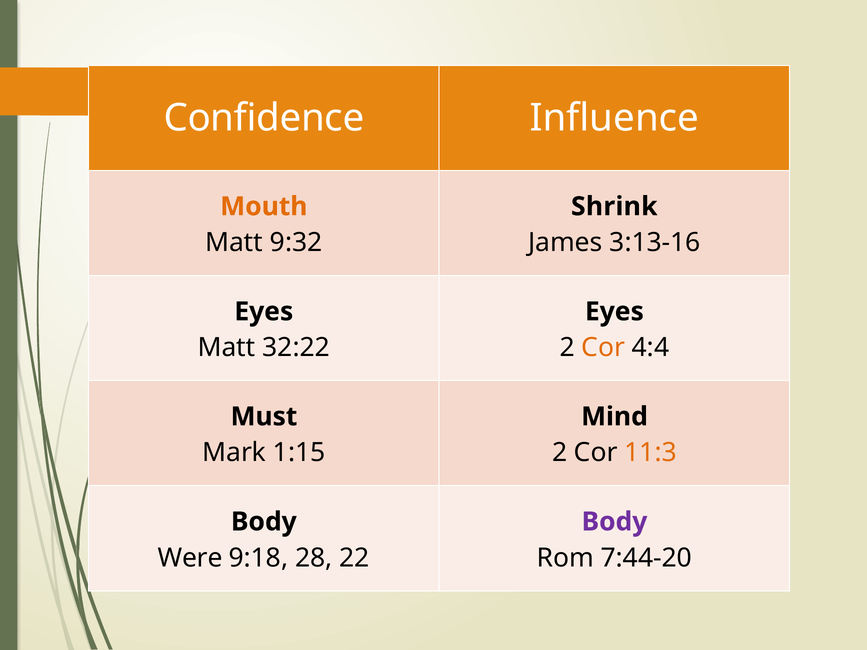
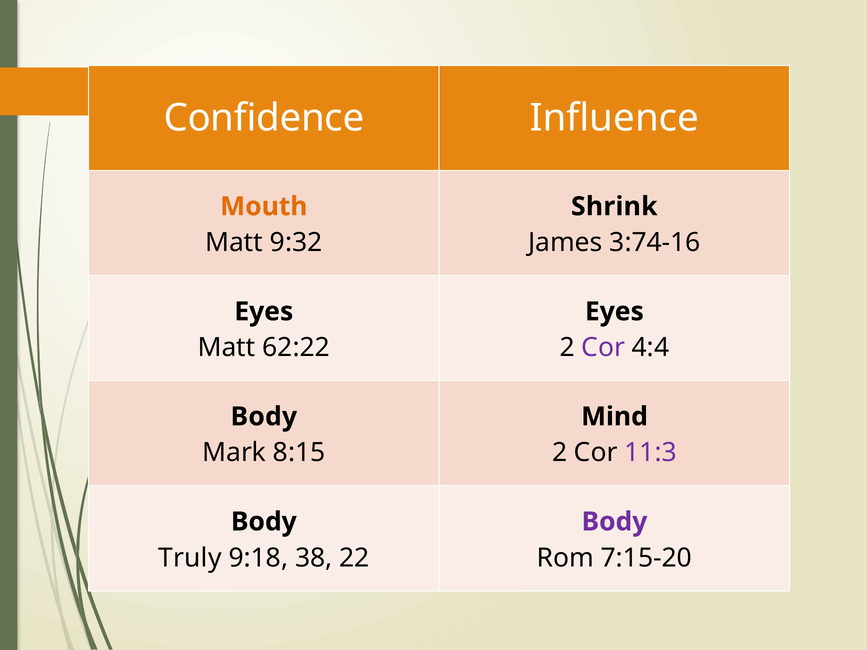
3:13-16: 3:13-16 -> 3:74-16
32:22: 32:22 -> 62:22
Cor at (603, 348) colour: orange -> purple
Must at (264, 417): Must -> Body
1:15: 1:15 -> 8:15
11:3 colour: orange -> purple
Were: Were -> Truly
28: 28 -> 38
7:44-20: 7:44-20 -> 7:15-20
